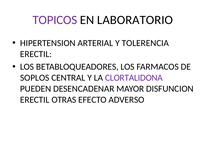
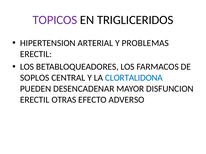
LABORATORIO: LABORATORIO -> TRIGLICERIDOS
TOLERENCIA: TOLERENCIA -> PROBLEMAS
CLORTALIDONA colour: purple -> blue
